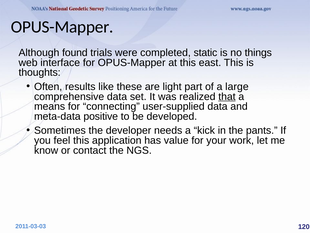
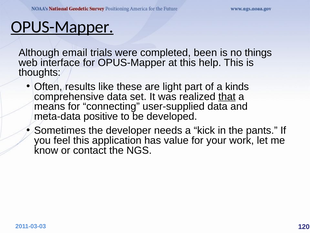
OPUS-Mapper at (62, 27) underline: none -> present
found: found -> email
static: static -> been
east: east -> help
large: large -> kinds
